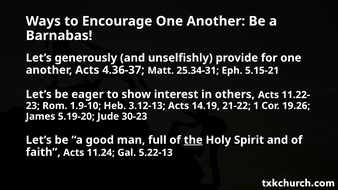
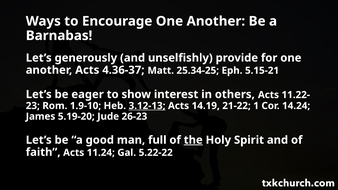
25.34-31: 25.34-31 -> 25.34-25
3.12-13 underline: none -> present
19.26: 19.26 -> 14.24
30-23: 30-23 -> 26-23
5.22-13: 5.22-13 -> 5.22-22
